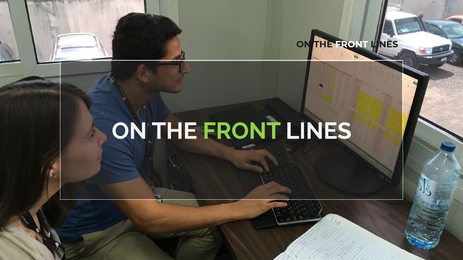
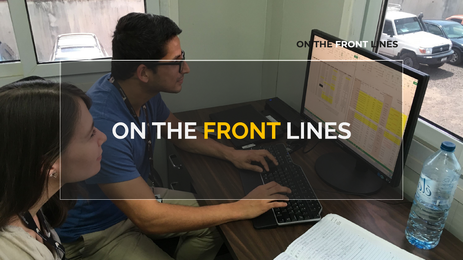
FRONT at (242, 131) colour: light green -> yellow
